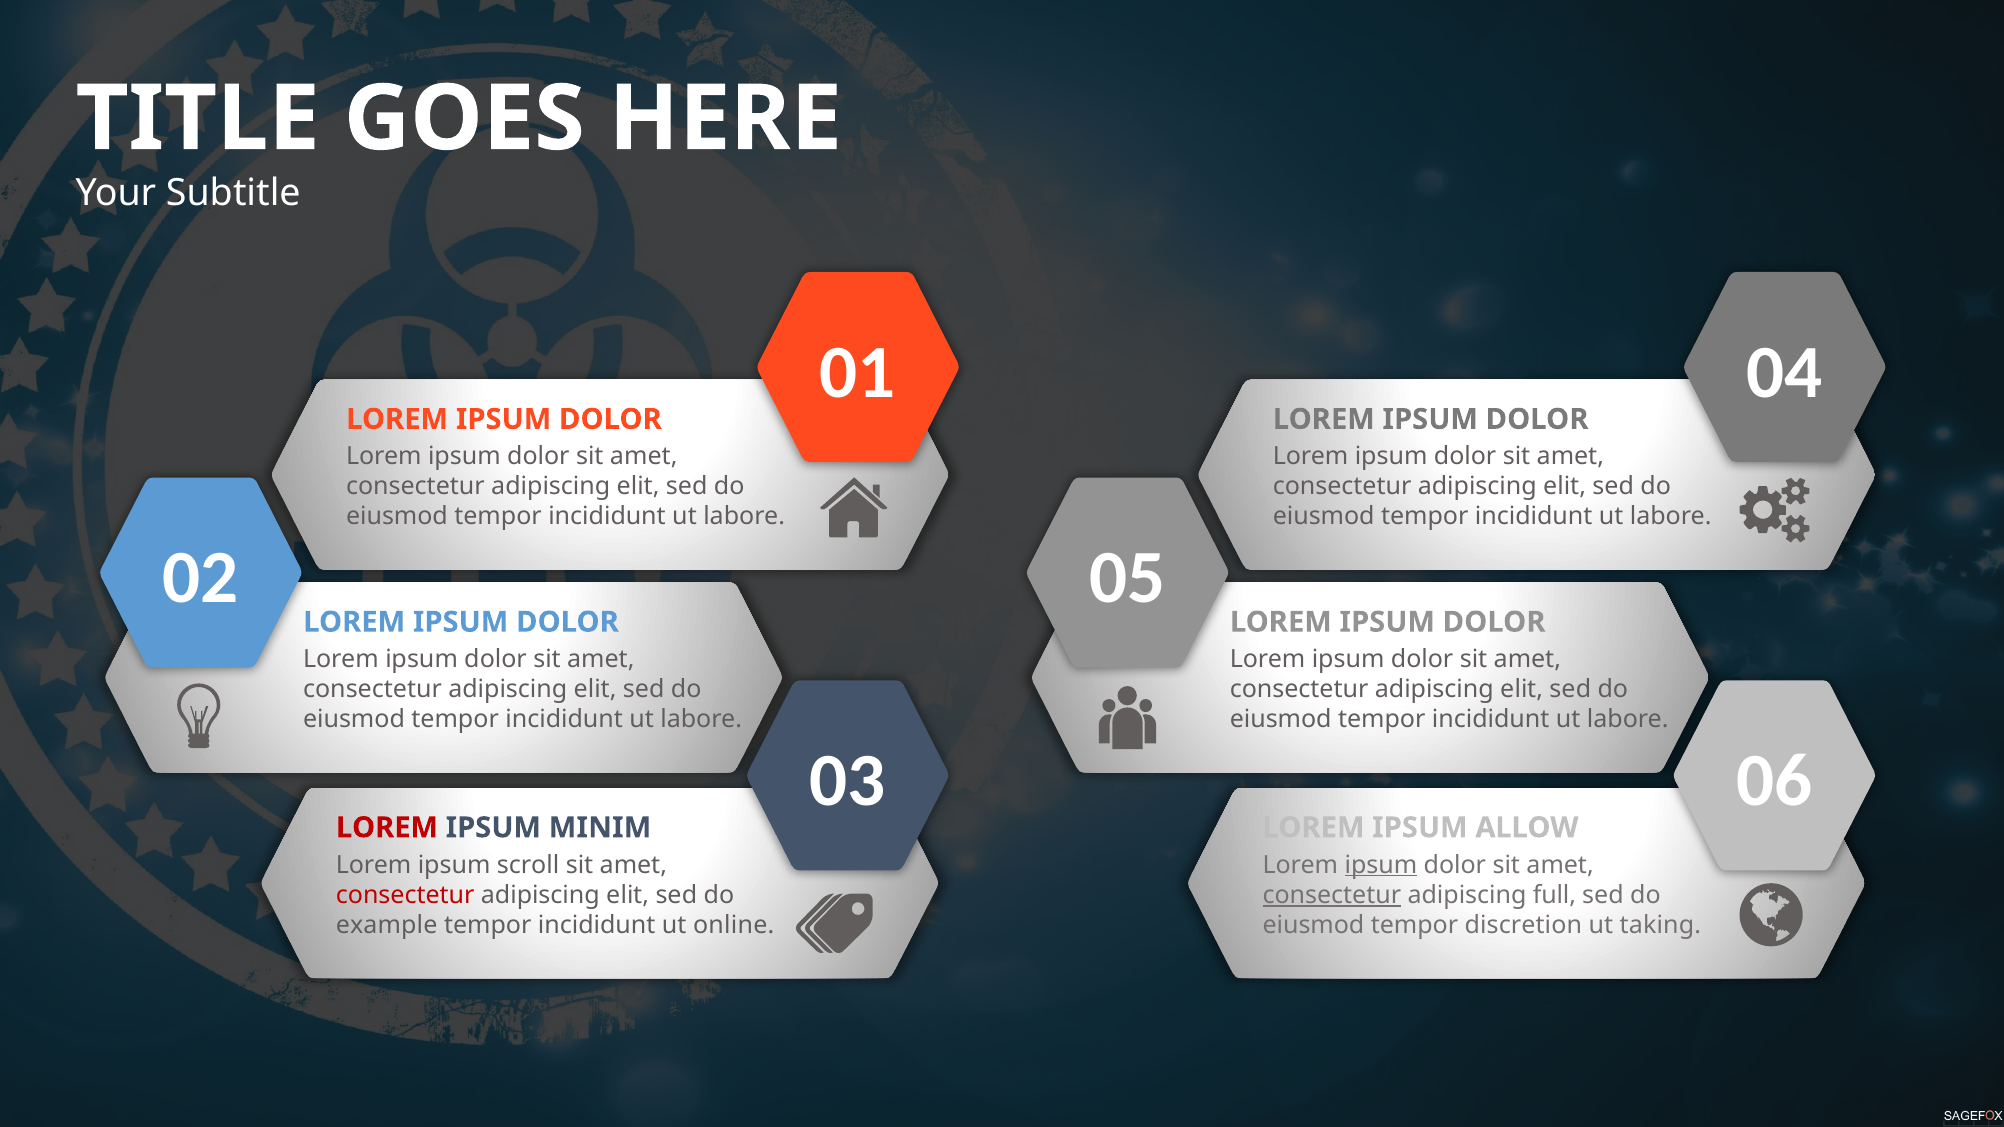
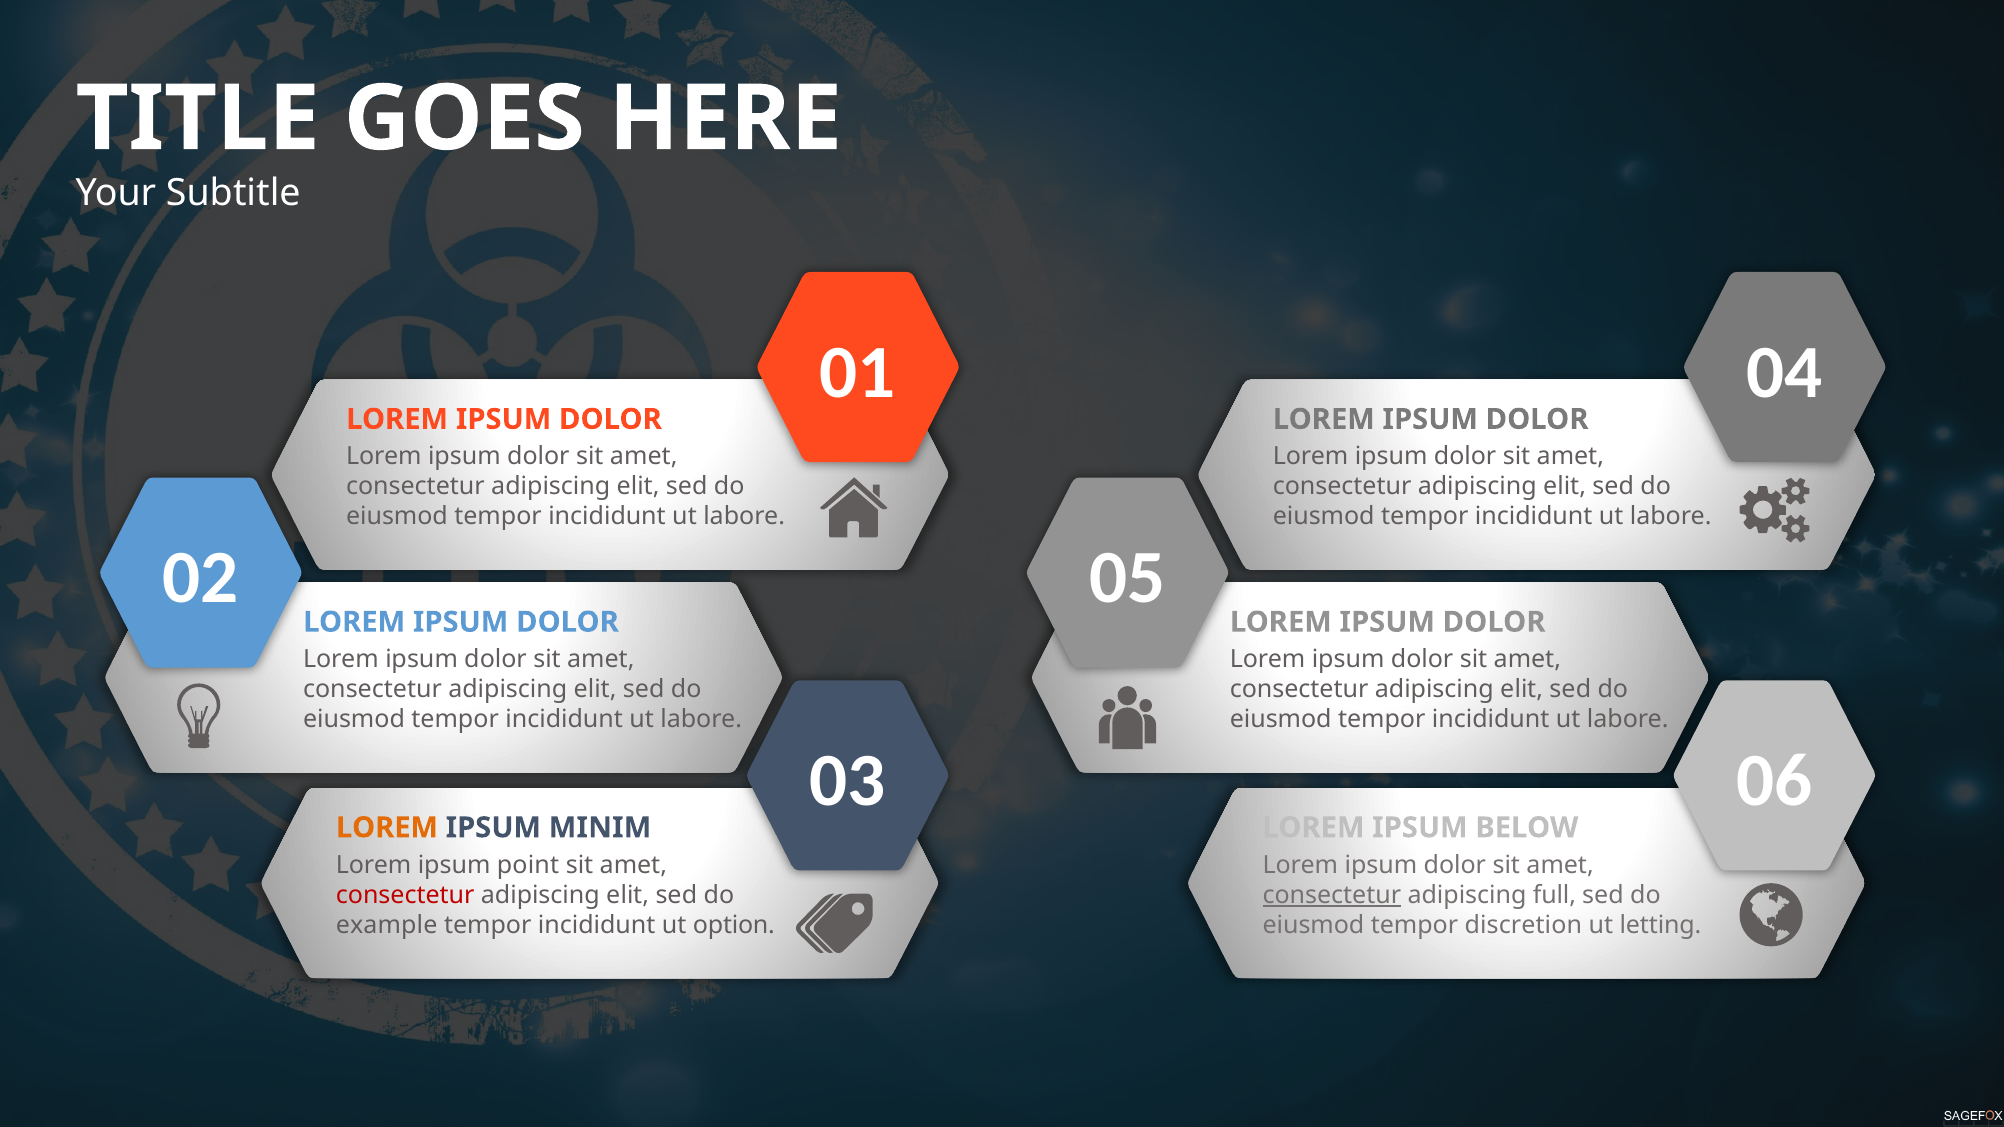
LOREM at (387, 828) colour: red -> orange
ALLOW: ALLOW -> BELOW
scroll: scroll -> point
ipsum at (1381, 865) underline: present -> none
online: online -> option
taking: taking -> letting
